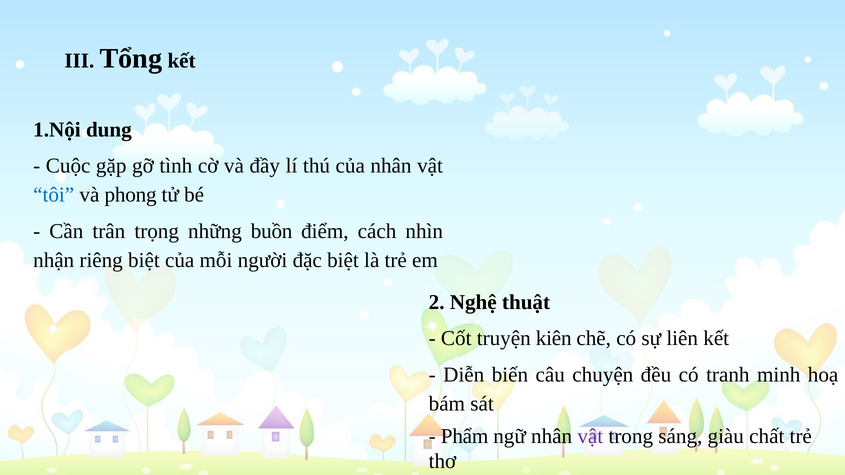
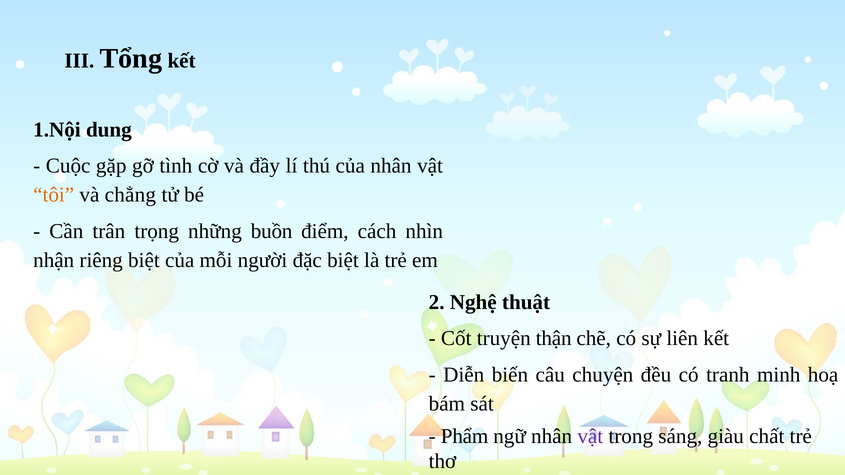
tôi colour: blue -> orange
phong: phong -> chẳng
kiên: kiên -> thận
